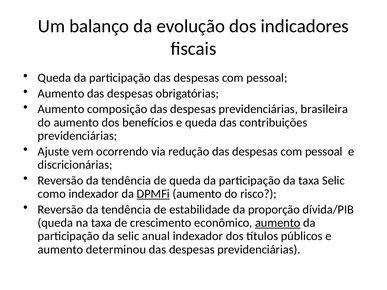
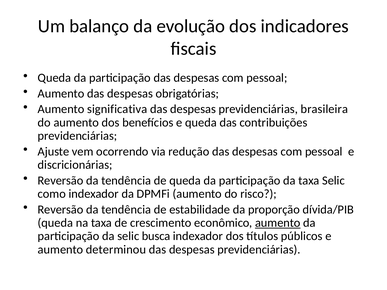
composição: composição -> significativa
DPMFi underline: present -> none
anual: anual -> busca
